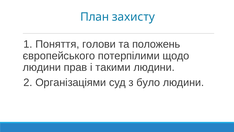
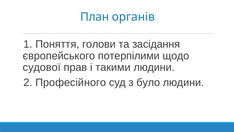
захисту: захисту -> органів
положень: положень -> засідання
людини at (42, 67): людини -> судової
Організаціями: Організаціями -> Професійного
